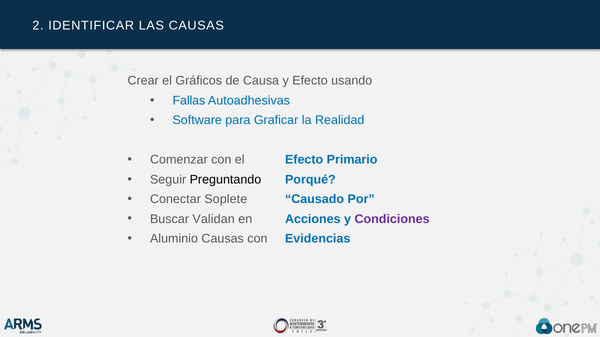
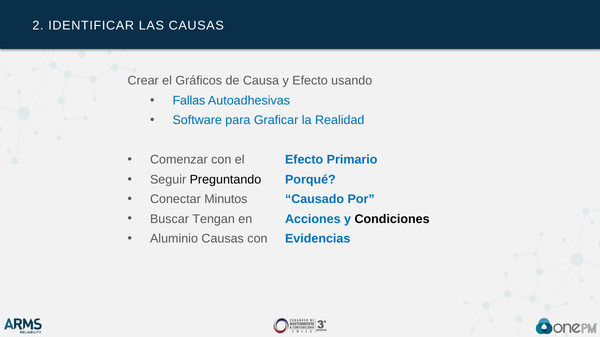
Soplete: Soplete -> Minutos
Validan: Validan -> Tengan
Condiciones colour: purple -> black
